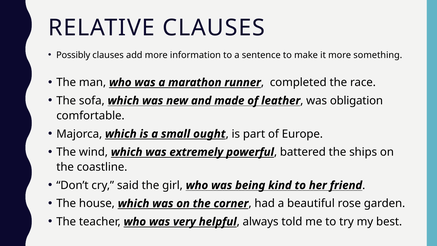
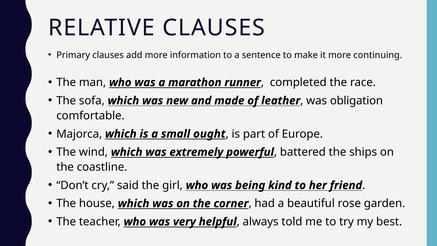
Possibly: Possibly -> Primary
something: something -> continuing
